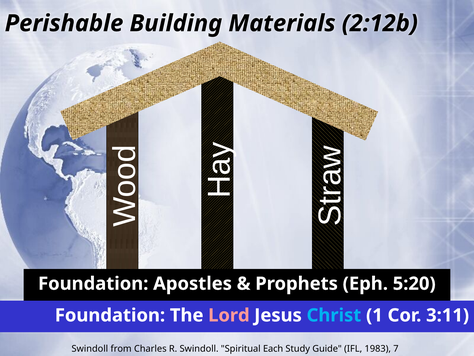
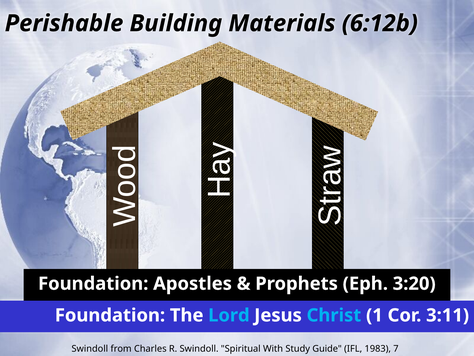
2:12b: 2:12b -> 6:12b
5:20: 5:20 -> 3:20
Lord colour: pink -> light blue
Each: Each -> With
